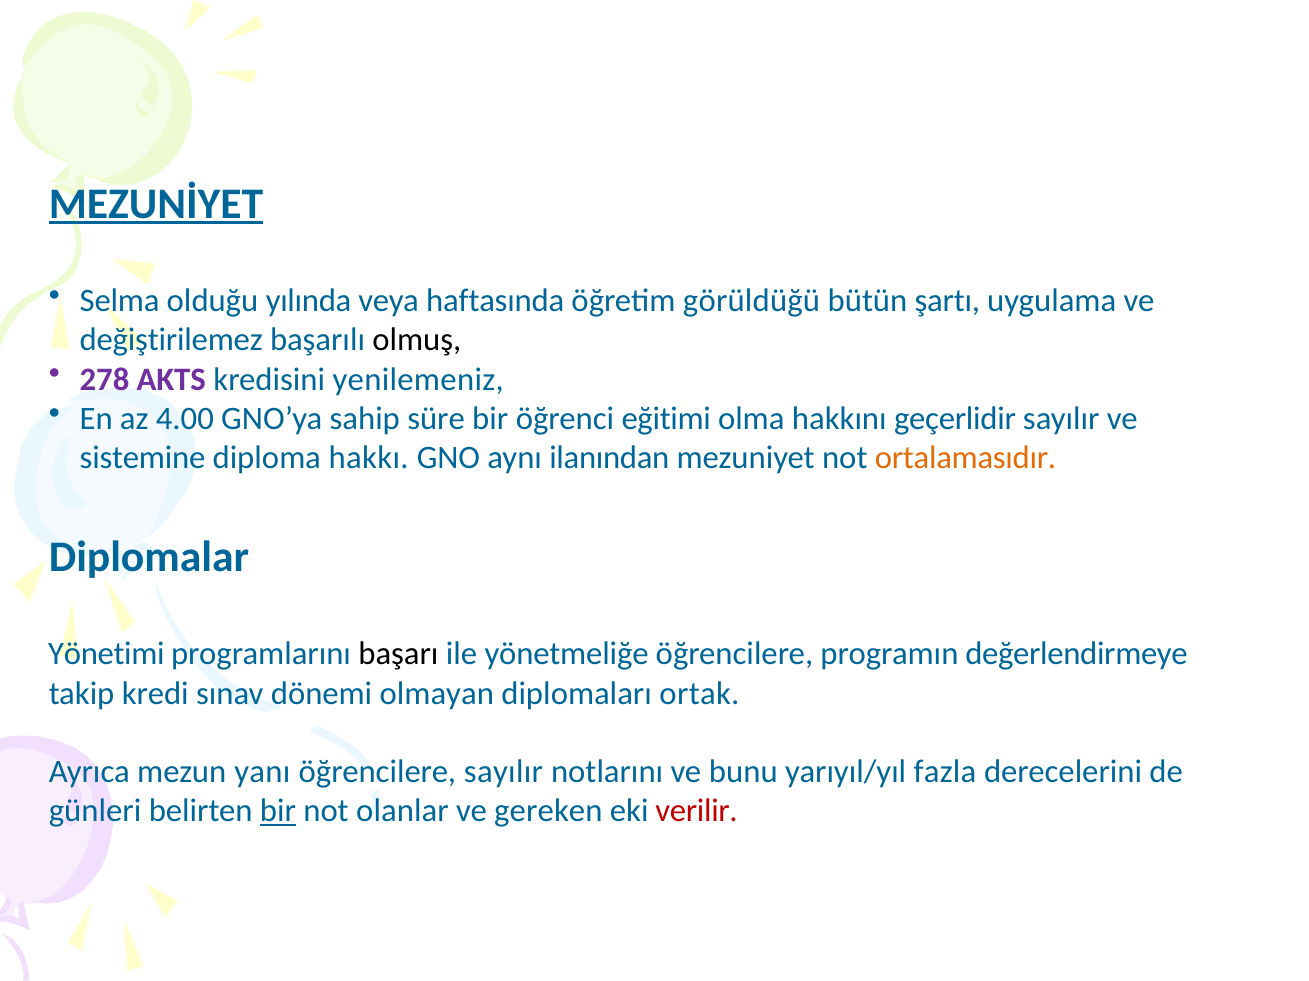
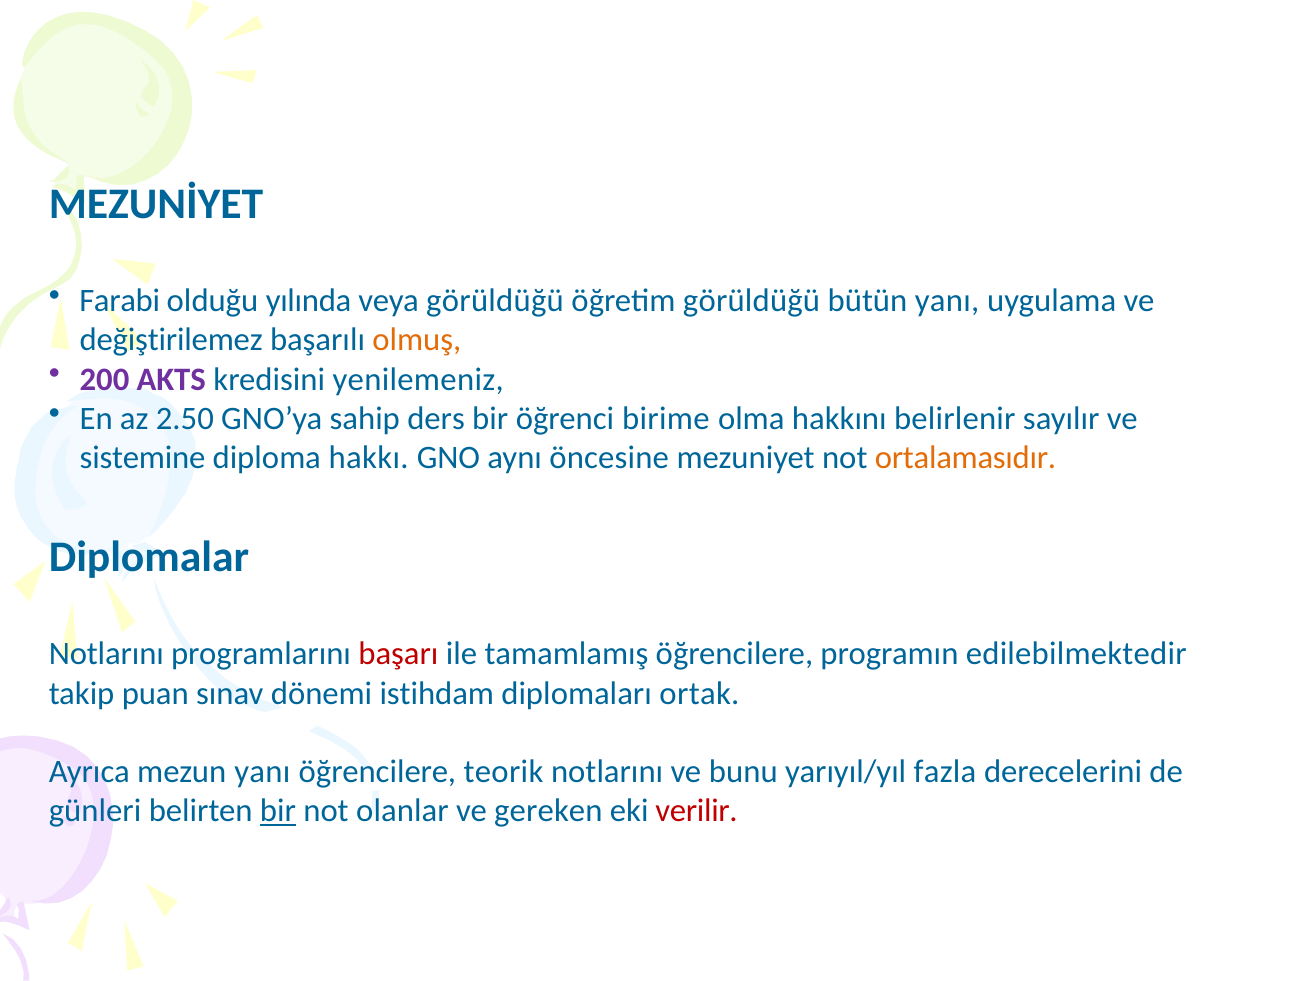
MEZUNİYET underline: present -> none
Selma: Selma -> Farabi
veya haftasında: haftasında -> görüldüğü
bütün şartı: şartı -> yanı
olmuş colour: black -> orange
278: 278 -> 200
4.00: 4.00 -> 2.50
süre: süre -> ders
eğitimi: eğitimi -> birime
geçerlidir: geçerlidir -> belirlenir
ilanından: ilanından -> öncesine
Yönetimi at (106, 655): Yönetimi -> Notlarını
başarı colour: black -> red
yönetmeliğe: yönetmeliğe -> tamamlamış
değerlendirmeye: değerlendirmeye -> edilebilmektedir
kredi: kredi -> puan
olmayan: olmayan -> istihdam
öğrencilere sayılır: sayılır -> teorik
